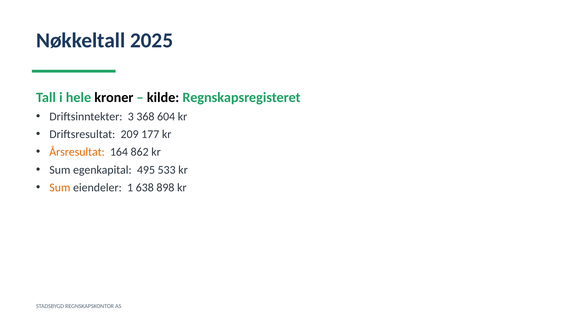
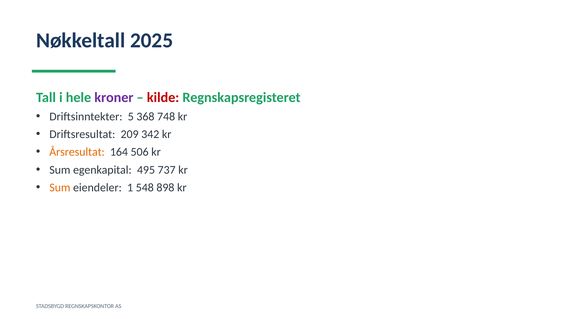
kroner colour: black -> purple
kilde colour: black -> red
3: 3 -> 5
604: 604 -> 748
177: 177 -> 342
862: 862 -> 506
533: 533 -> 737
638: 638 -> 548
